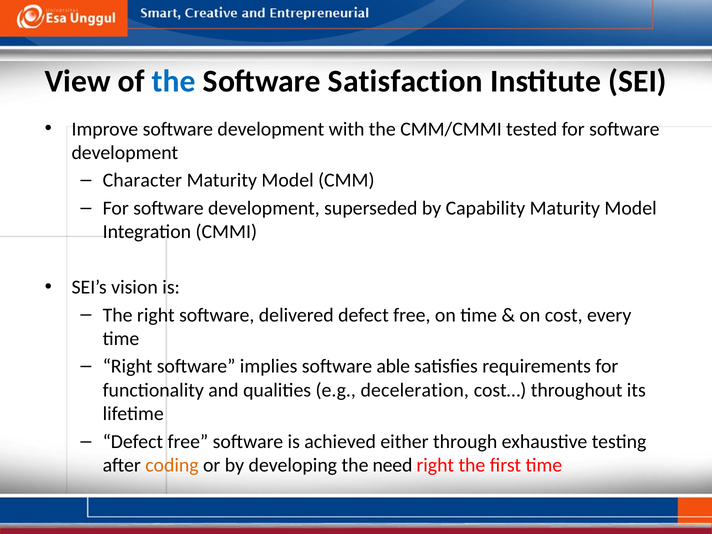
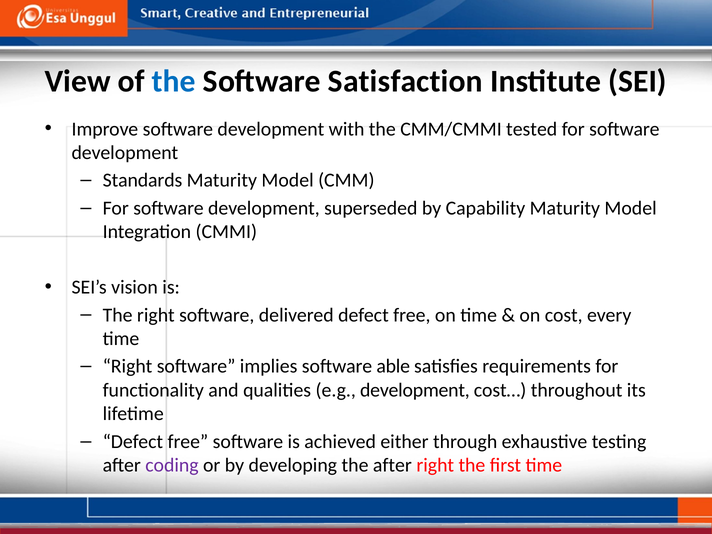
Character: Character -> Standards
e.g deceleration: deceleration -> development
coding colour: orange -> purple
the need: need -> after
